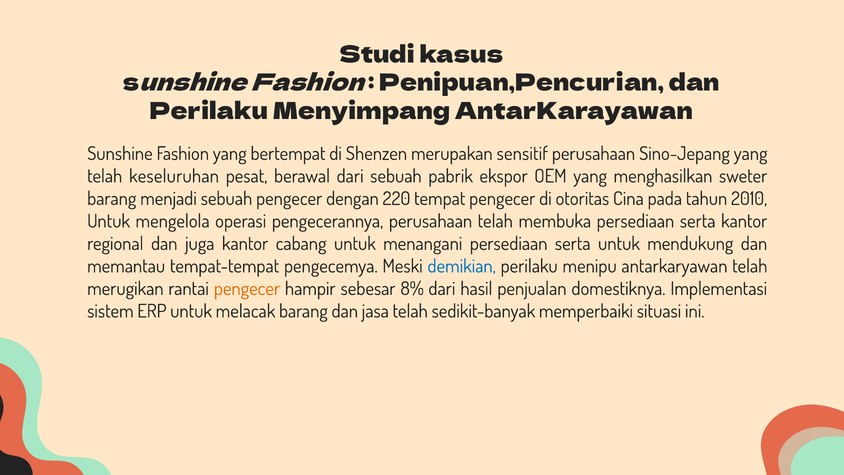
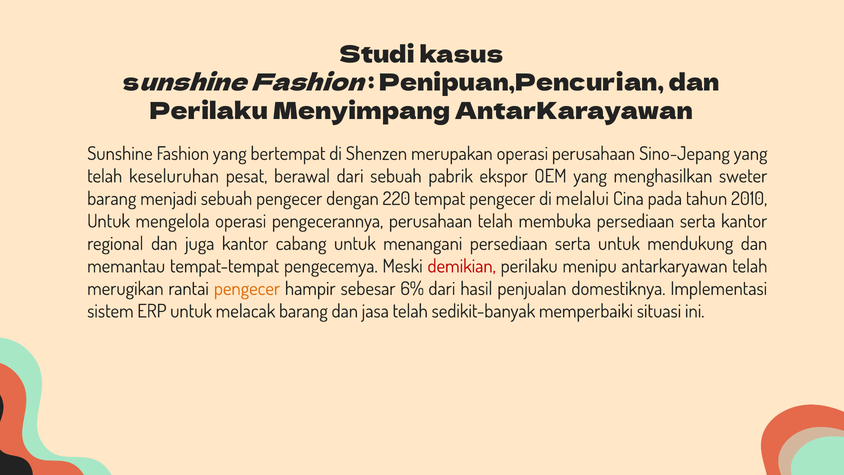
merupakan sensitif: sensitif -> operasi
otoritas: otoritas -> melalui
demikian colour: blue -> red
8%: 8% -> 6%
